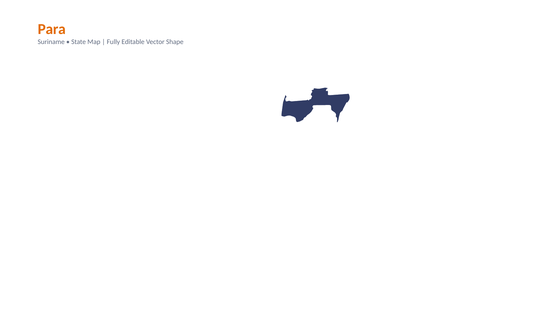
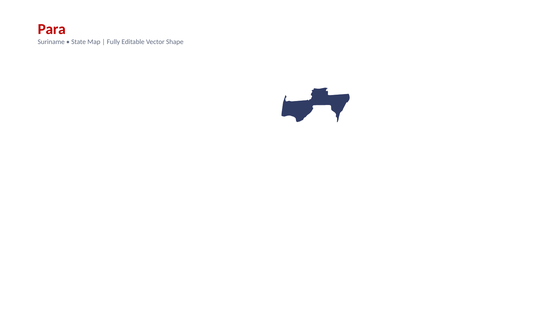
Para colour: orange -> red
